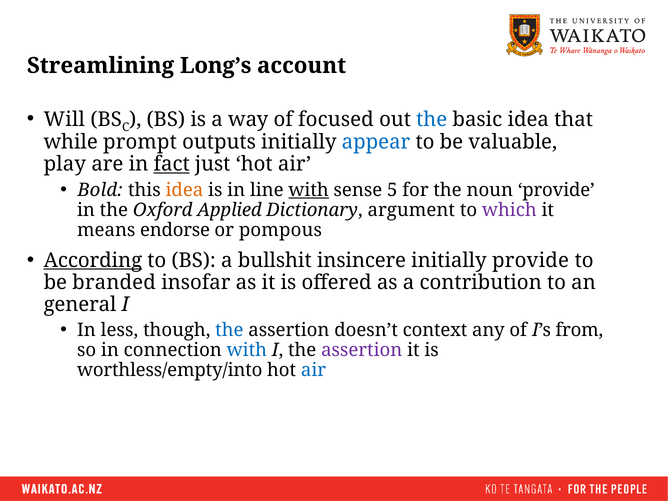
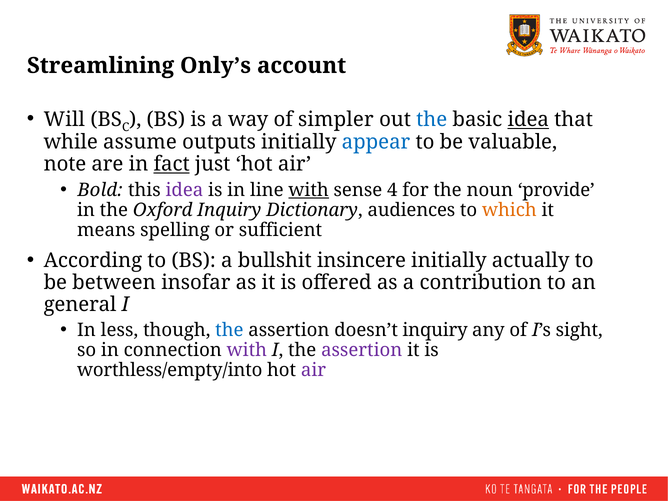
Long’s: Long’s -> Only’s
focused: focused -> simpler
idea at (528, 120) underline: none -> present
prompt: prompt -> assume
play: play -> note
idea at (184, 190) colour: orange -> purple
5: 5 -> 4
Oxford Applied: Applied -> Inquiry
argument: argument -> audiences
which colour: purple -> orange
endorse: endorse -> spelling
pompous: pompous -> sufficient
According underline: present -> none
initially provide: provide -> actually
branded: branded -> between
doesn’t context: context -> inquiry
from: from -> sight
with at (247, 350) colour: blue -> purple
air at (313, 370) colour: blue -> purple
